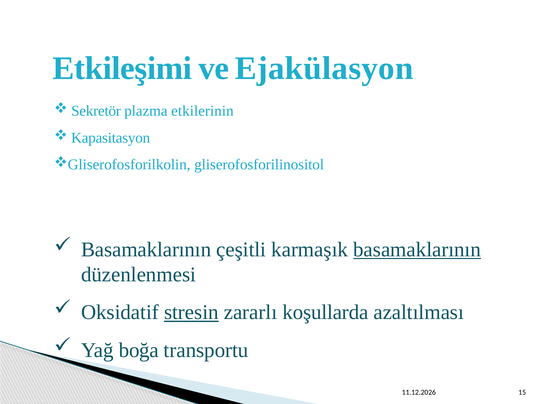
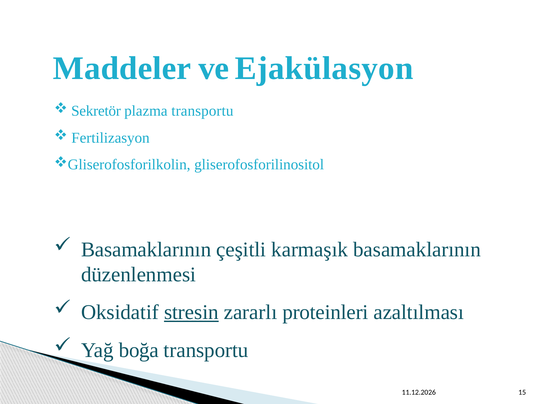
Etkileşimi: Etkileşimi -> Maddeler
plazma etkilerinin: etkilerinin -> transportu
Kapasitasyon: Kapasitasyon -> Fertilizasyon
basamaklarının at (417, 250) underline: present -> none
koşullarda: koşullarda -> proteinleri
